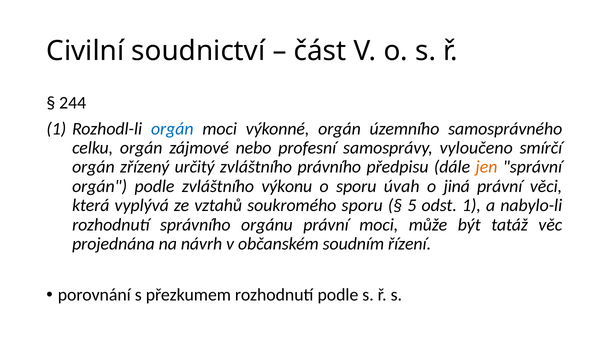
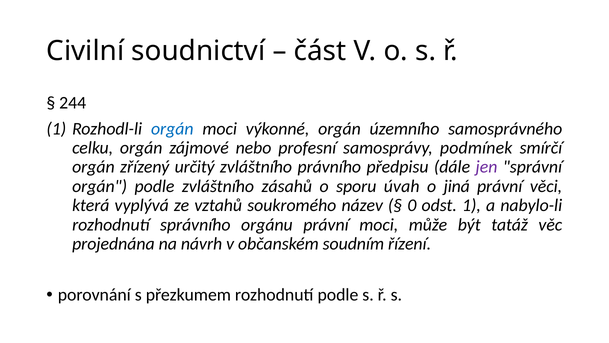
vyloučeno: vyloučeno -> podmínek
jen colour: orange -> purple
výkonu: výkonu -> zásahů
soukromého sporu: sporu -> název
5: 5 -> 0
